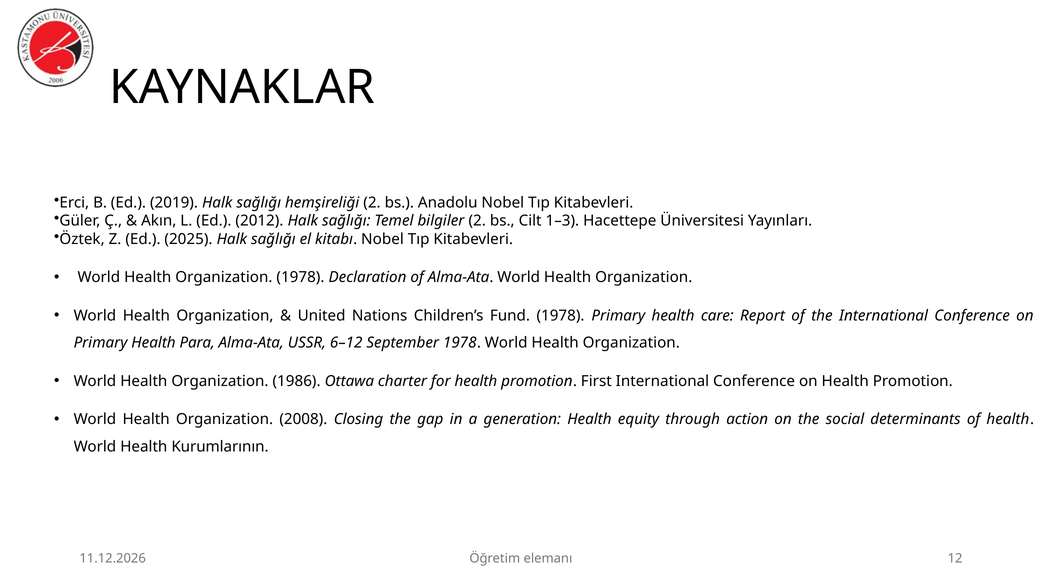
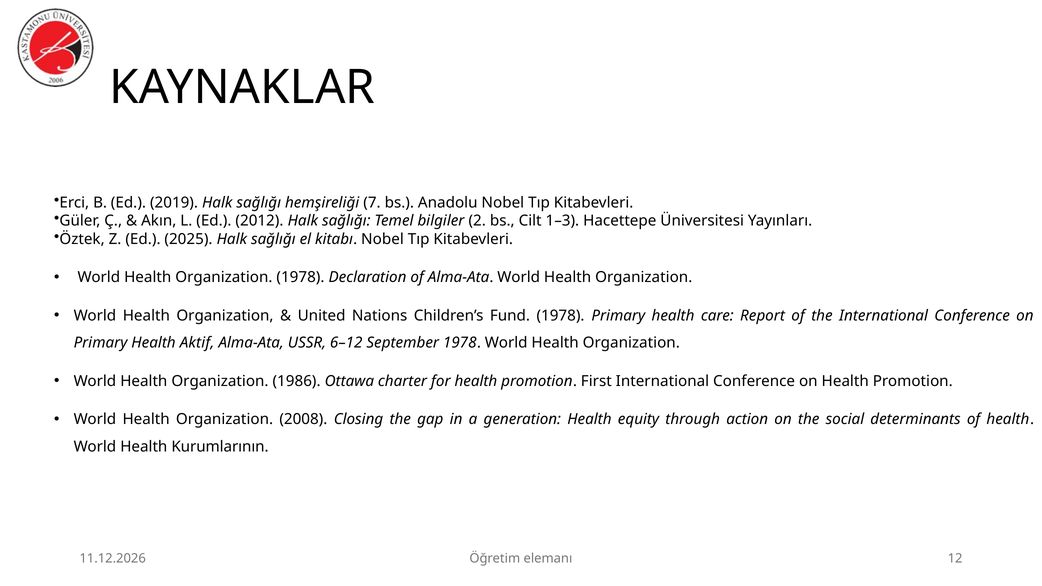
hemşireliği 2: 2 -> 7
Para: Para -> Aktif
